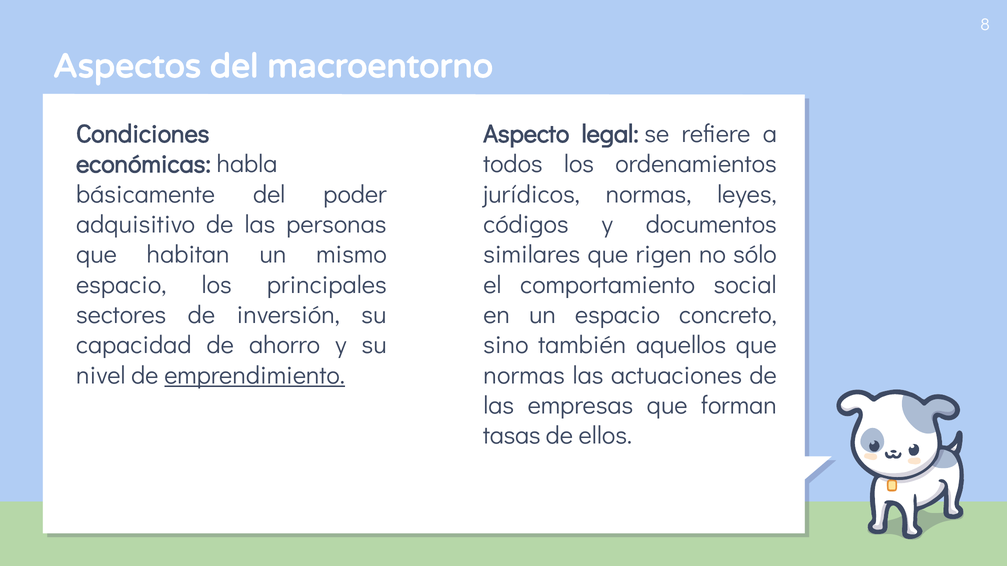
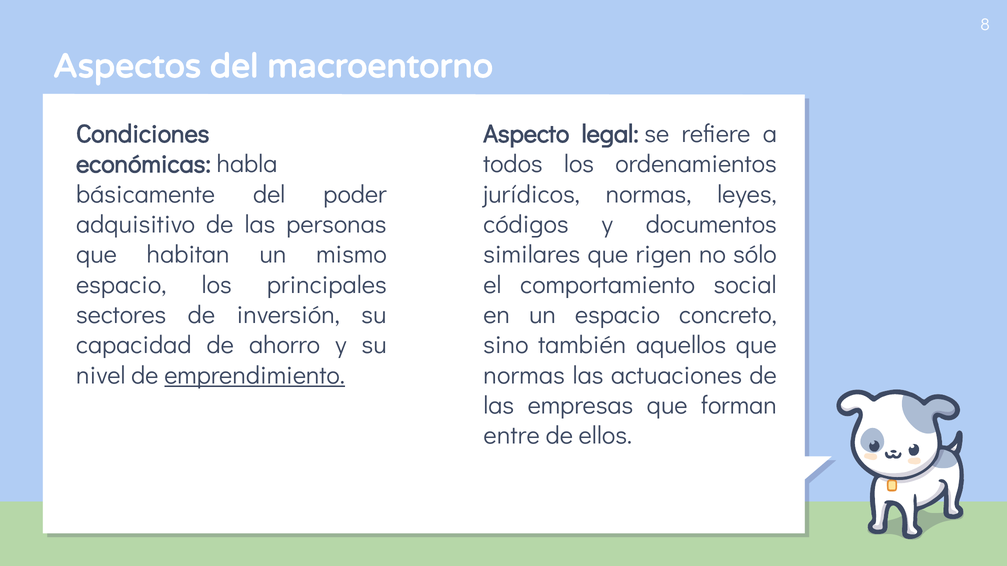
tasas: tasas -> entre
